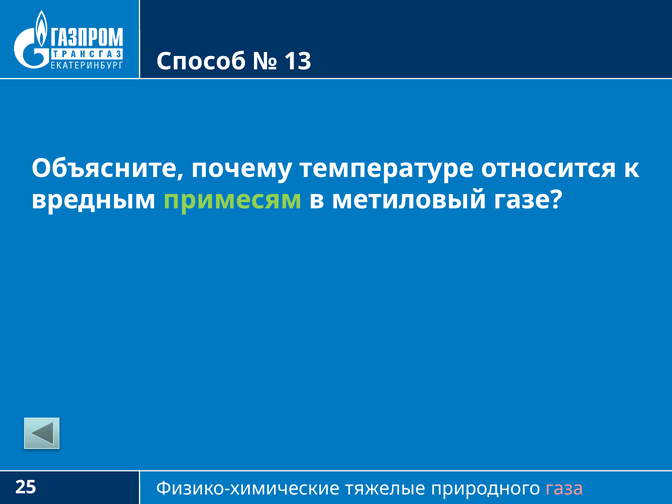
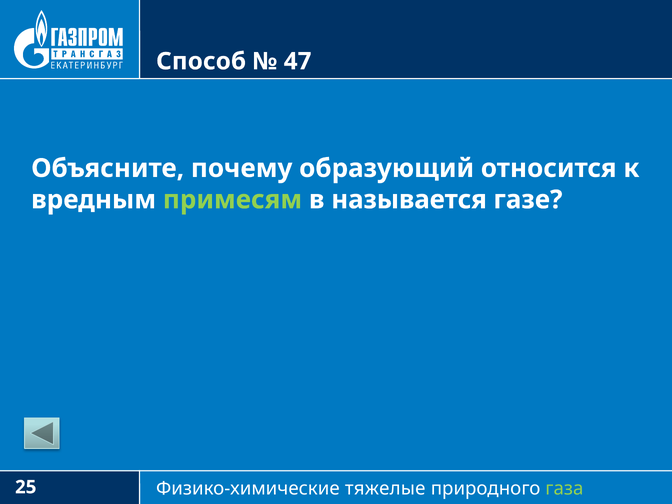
13: 13 -> 47
температуре: температуре -> образующий
метиловый: метиловый -> называется
газа colour: pink -> light green
